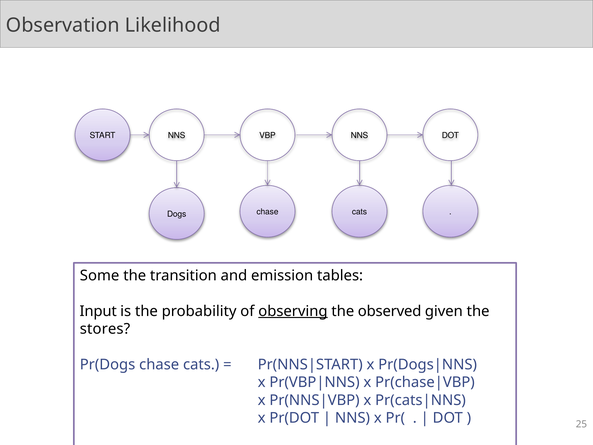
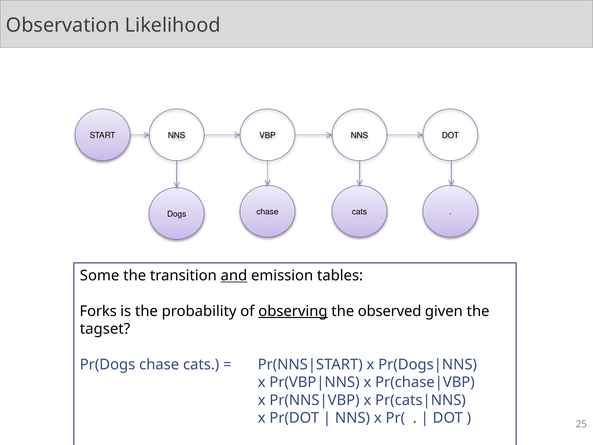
and underline: none -> present
Input: Input -> Forks
stores: stores -> tagset
